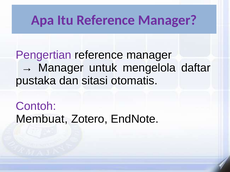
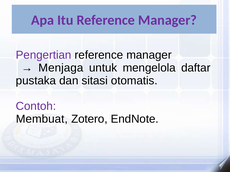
Manager at (61, 68): Manager -> Menjaga
